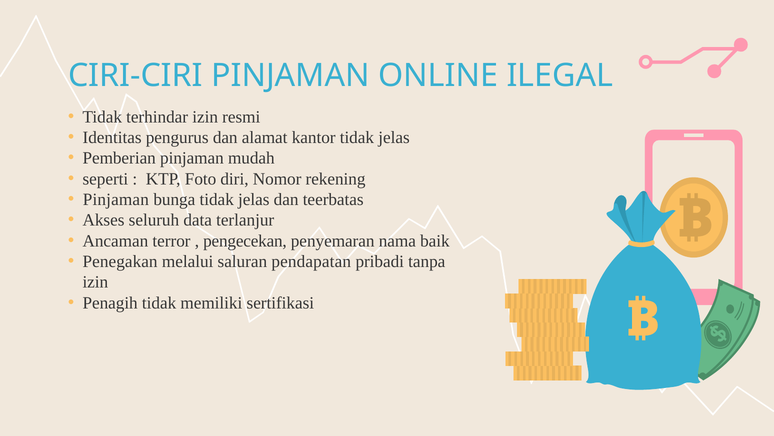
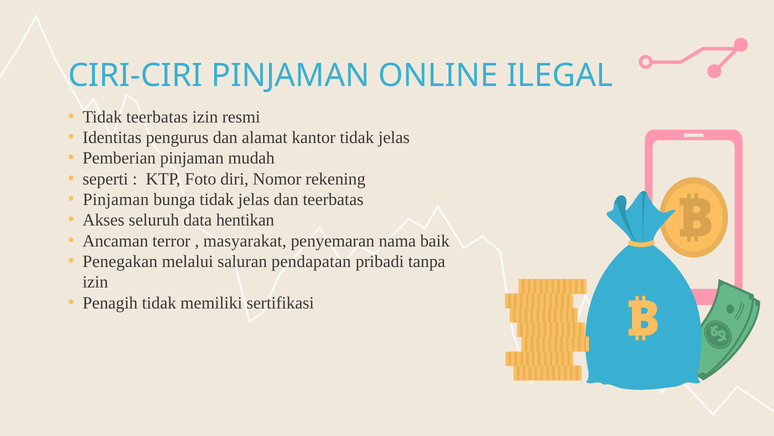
Tidak terhindar: terhindar -> teerbatas
terlanjur: terlanjur -> hentikan
pengecekan: pengecekan -> masyarakat
